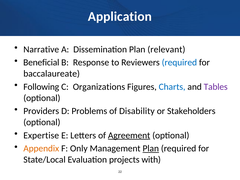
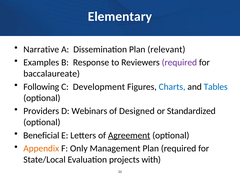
Application: Application -> Elementary
Beneficial: Beneficial -> Examples
required at (179, 63) colour: blue -> purple
Organizations: Organizations -> Development
Tables colour: purple -> blue
Problems: Problems -> Webinars
Disability: Disability -> Designed
Stakeholders: Stakeholders -> Standardized
Expertise: Expertise -> Beneficial
Plan at (151, 148) underline: present -> none
